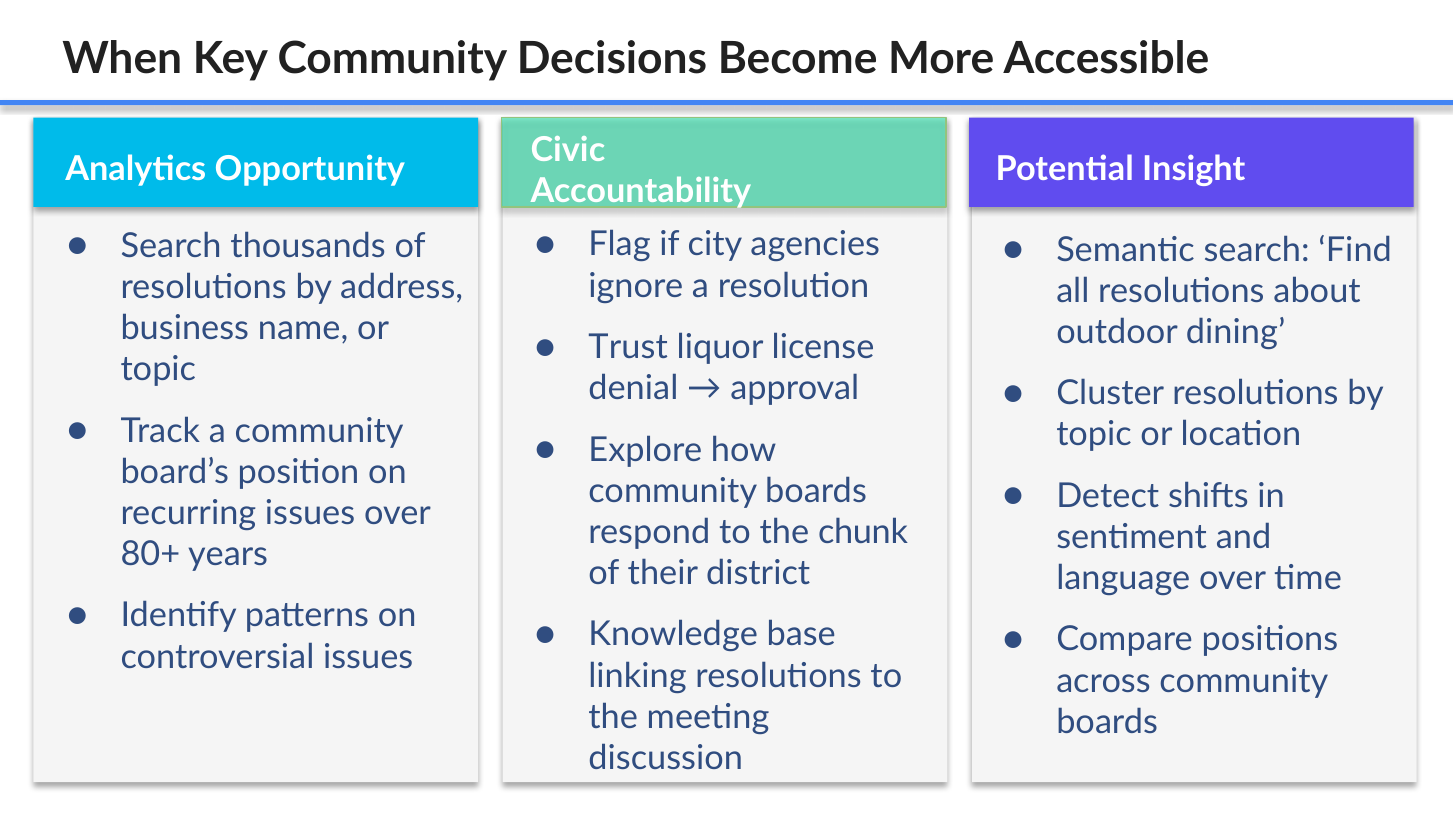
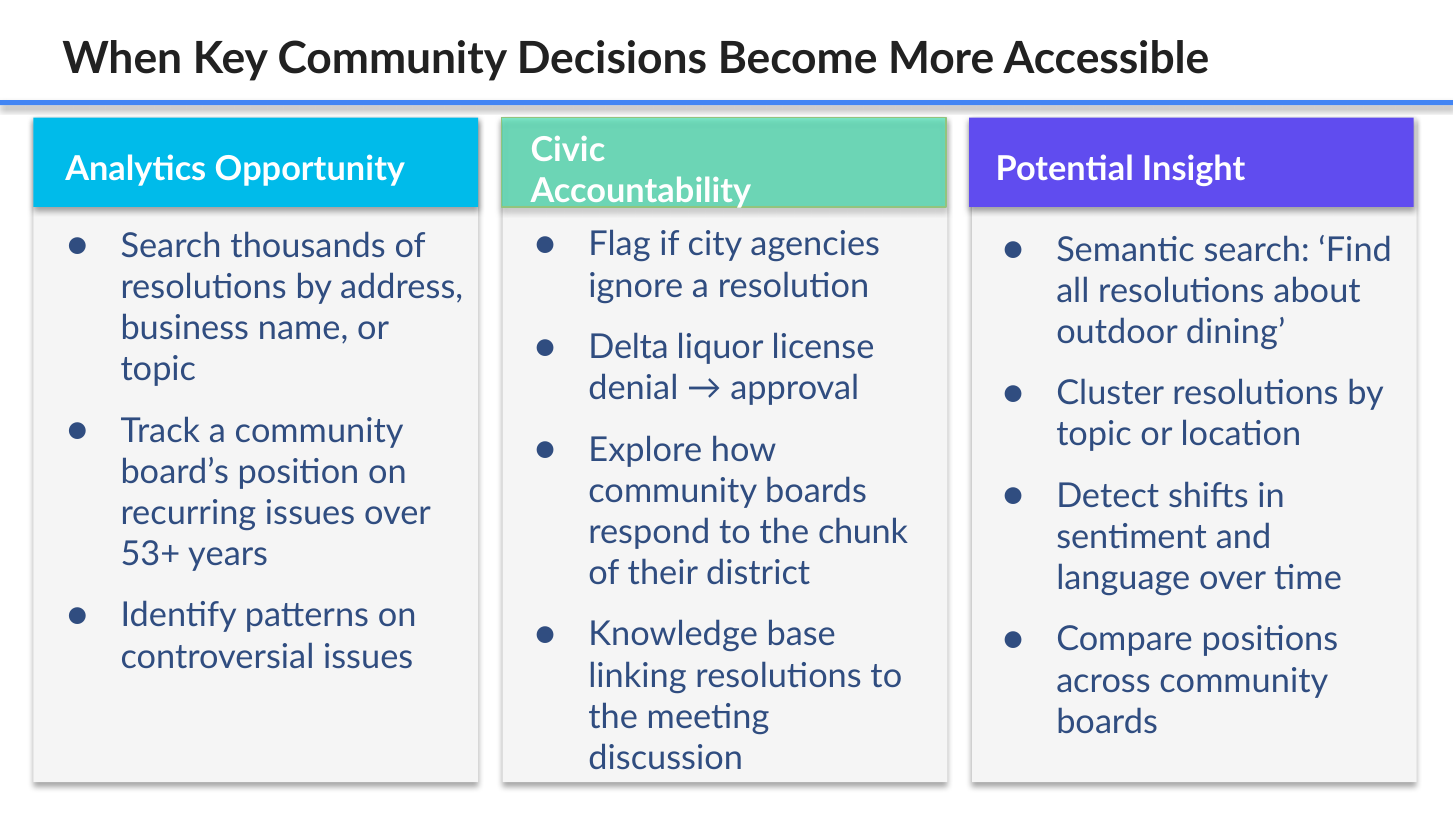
Trust: Trust -> Delta
80+: 80+ -> 53+
